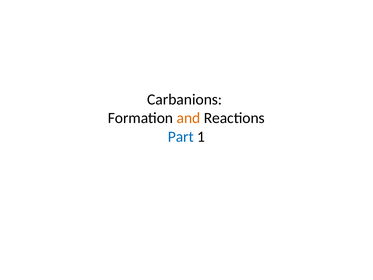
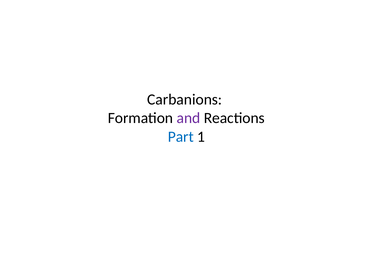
and colour: orange -> purple
